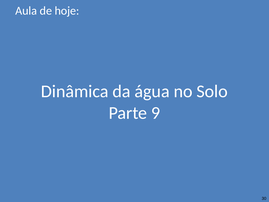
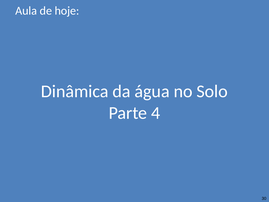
9: 9 -> 4
